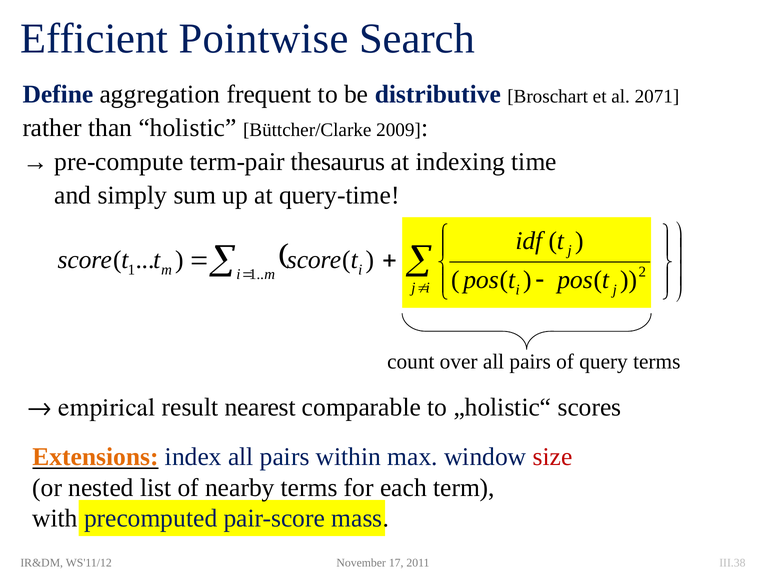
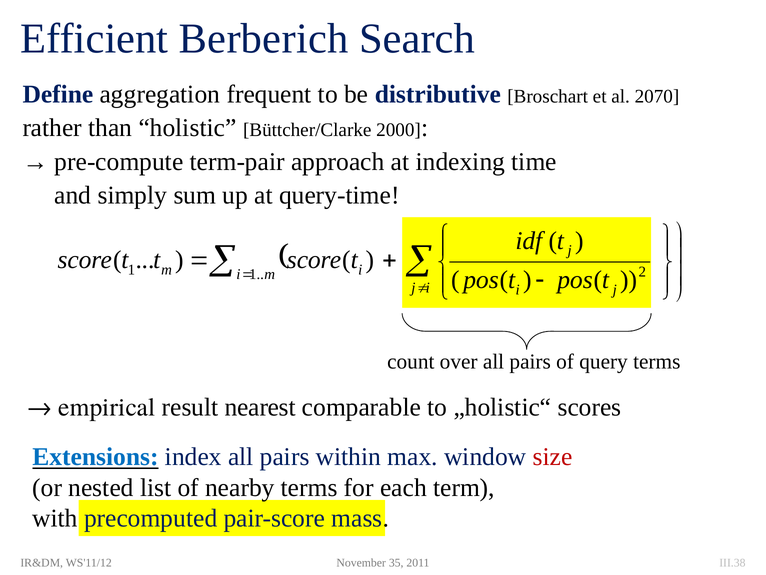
Pointwise: Pointwise -> Berberich
2071: 2071 -> 2070
2009: 2009 -> 2000
thesaurus: thesaurus -> approach
Extensions colour: orange -> blue
17: 17 -> 35
